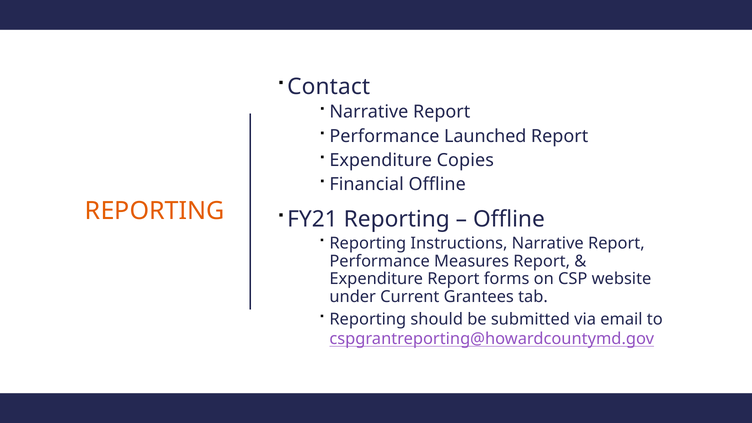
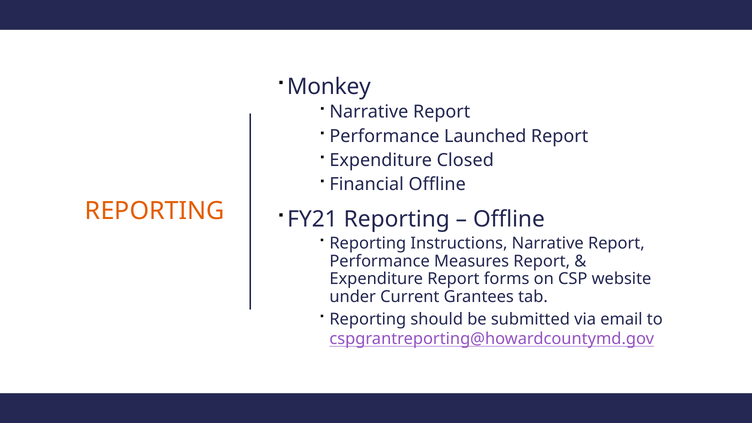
Contact: Contact -> Monkey
Copies: Copies -> Closed
